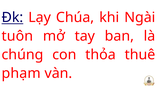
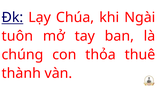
phạm: phạm -> thành
